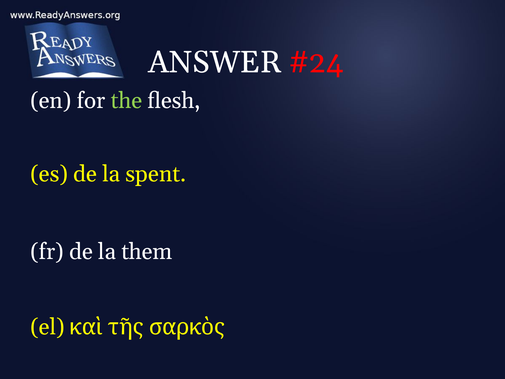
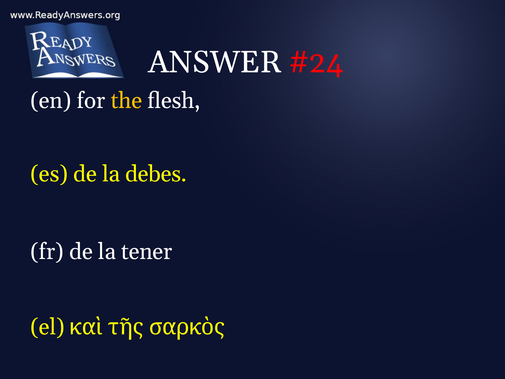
the colour: light green -> yellow
spent: spent -> debes
them: them -> tener
